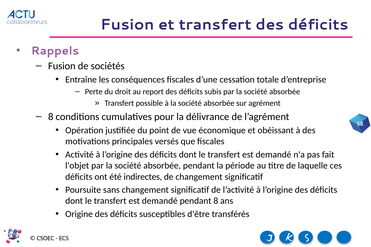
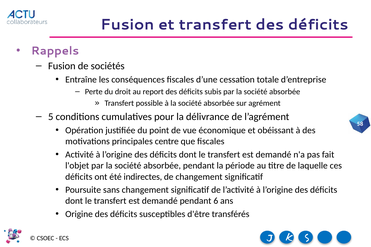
8 at (51, 117): 8 -> 5
versés: versés -> centre
pendant 8: 8 -> 6
